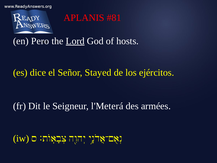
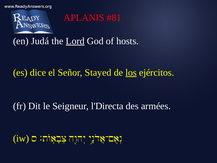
Pero: Pero -> Judá
los underline: none -> present
l'Meterá: l'Meterá -> l'Directa
